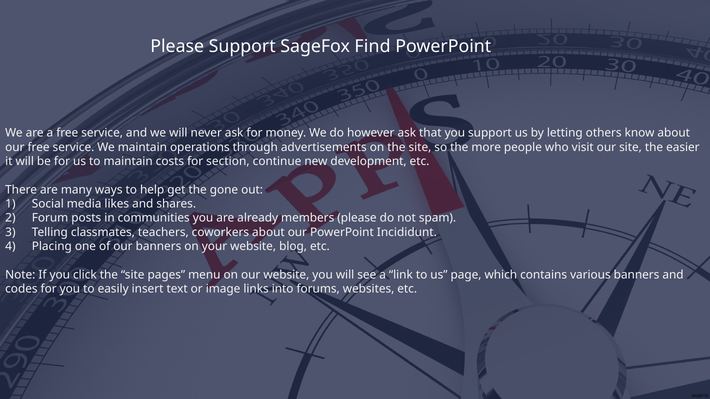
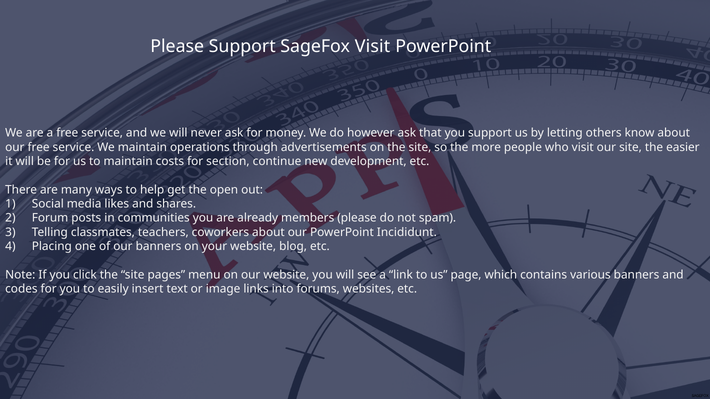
SageFox Find: Find -> Visit
gone: gone -> open
